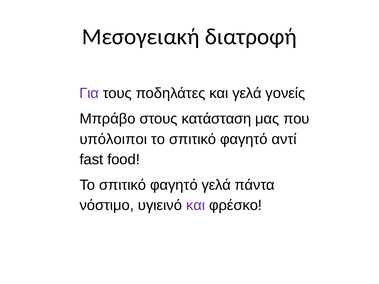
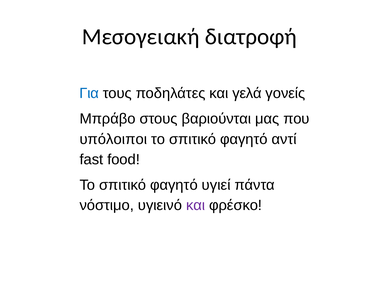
Για colour: purple -> blue
κατάσταση: κατάσταση -> βαριούνται
φαγητό γελά: γελά -> υγιεί
